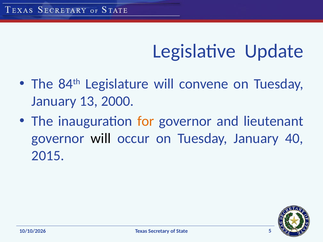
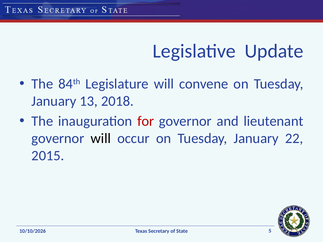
2000: 2000 -> 2018
for colour: orange -> red
40: 40 -> 22
